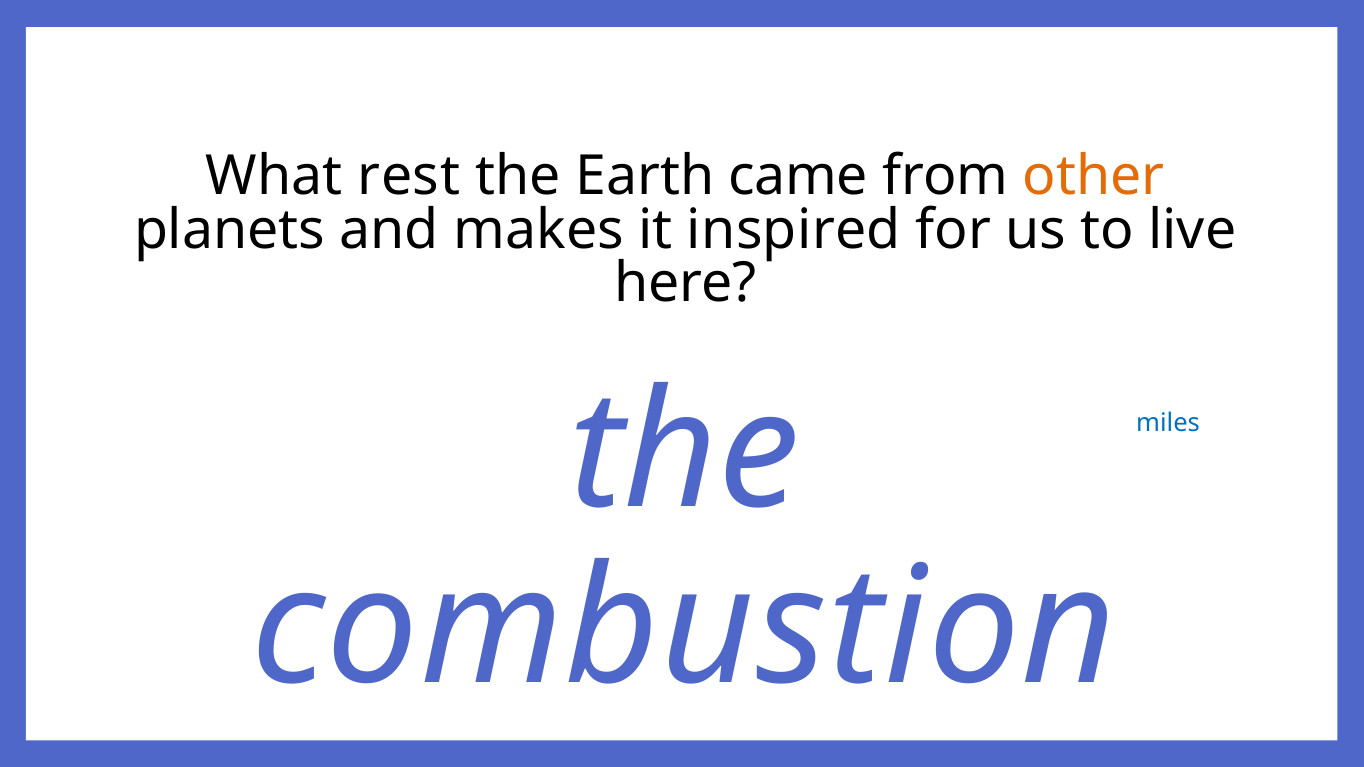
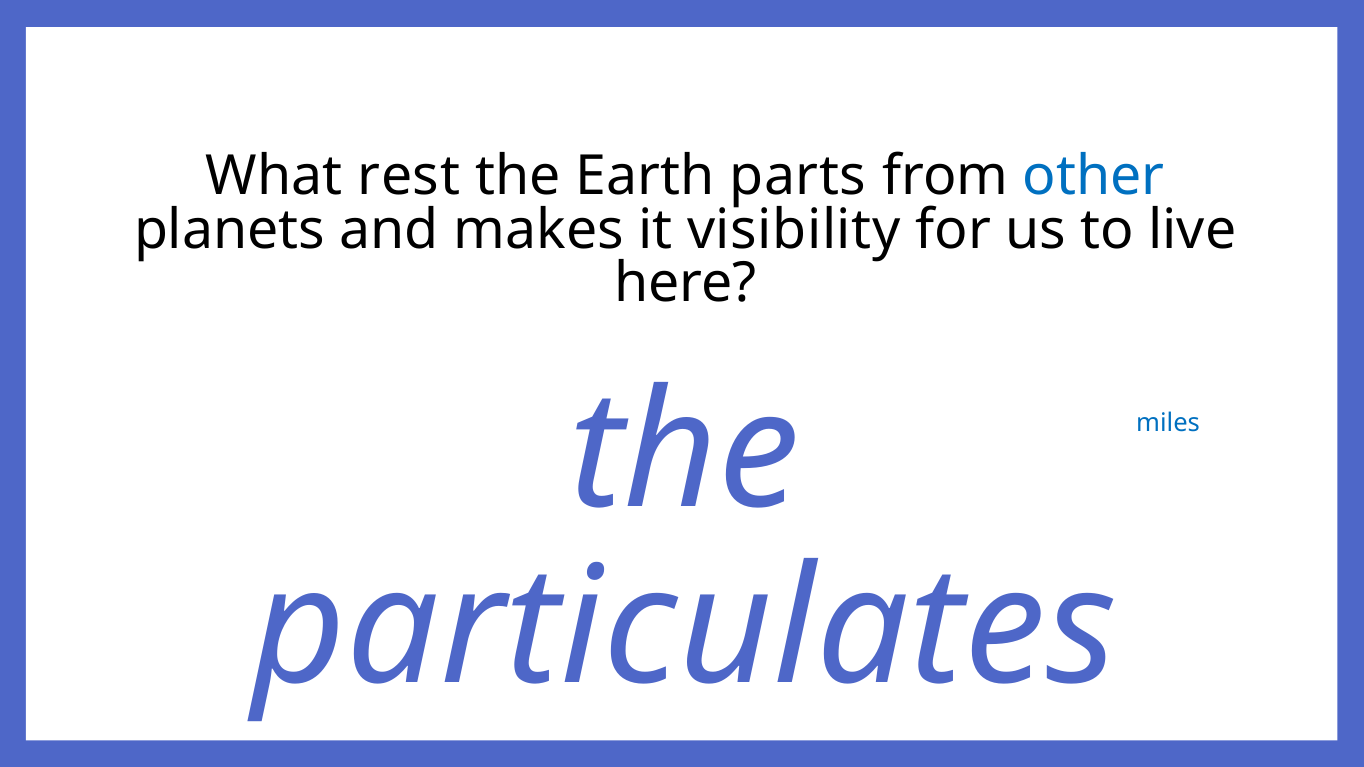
Earth came: came -> parts
other colour: orange -> blue
it inspired: inspired -> visibility
combustion: combustion -> particulates
